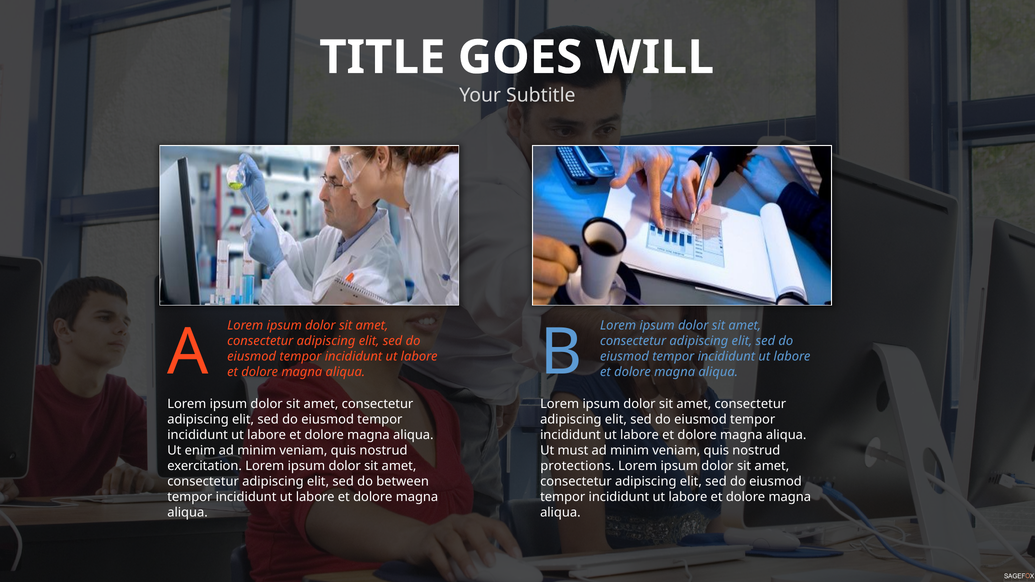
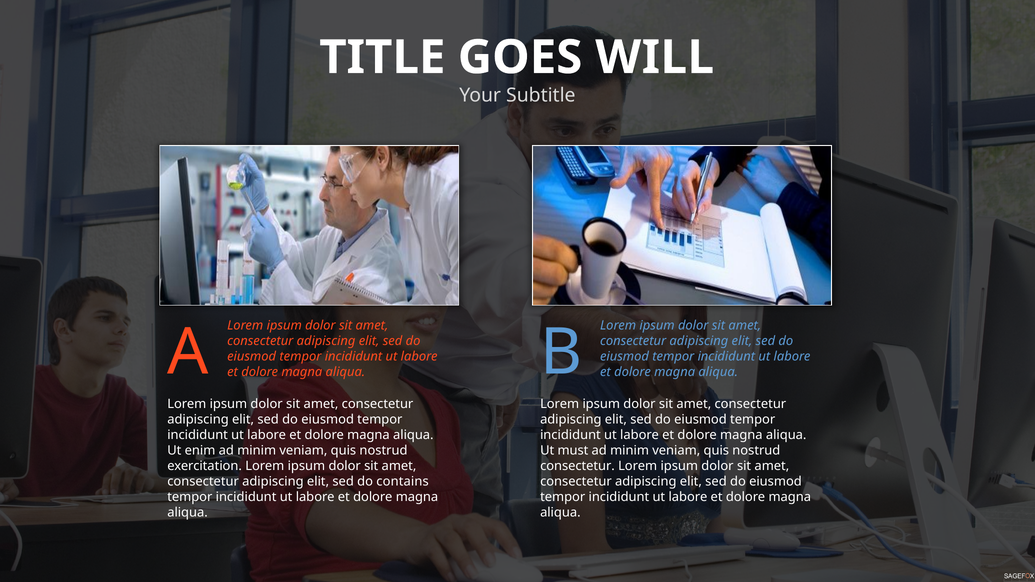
protections at (577, 466): protections -> consectetur
between: between -> contains
